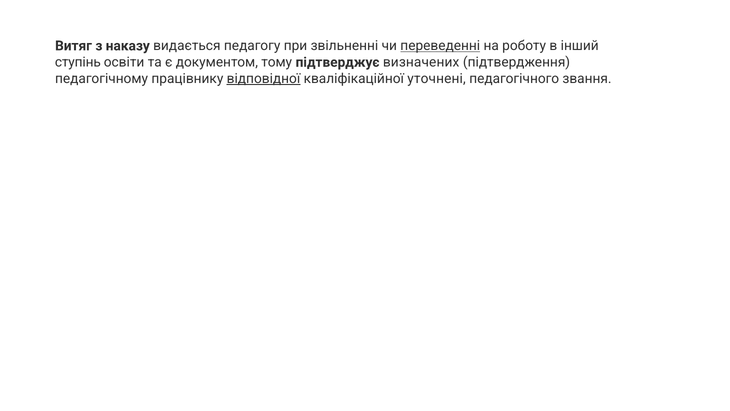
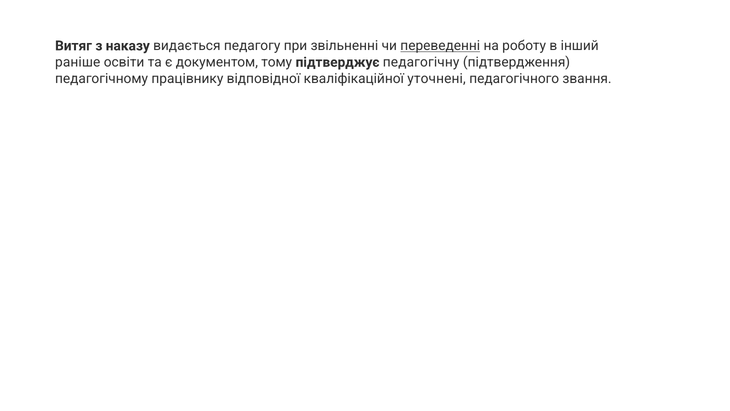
ступінь: ступінь -> раніше
визначених: визначених -> педагогічну
відповідної underline: present -> none
